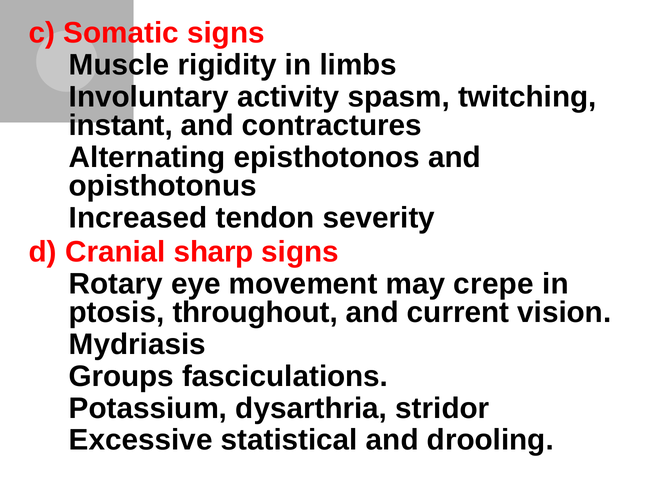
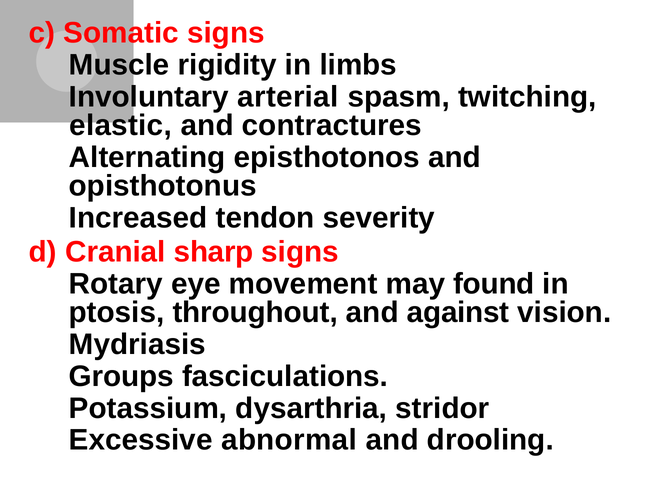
activity: activity -> arterial
instant: instant -> elastic
crepe: crepe -> found
current: current -> against
statistical: statistical -> abnormal
